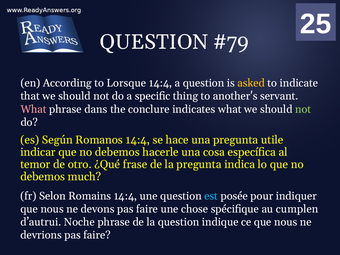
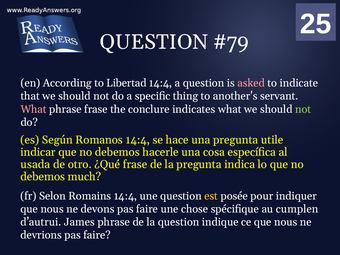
Lorsque: Lorsque -> Libertad
asked colour: yellow -> pink
phrase dans: dans -> frase
temor: temor -> usada
est colour: light blue -> yellow
Noche: Noche -> James
